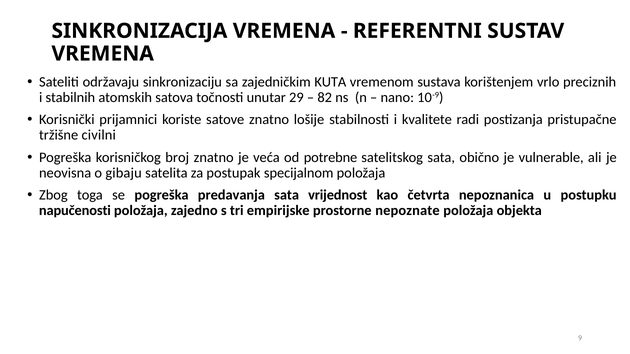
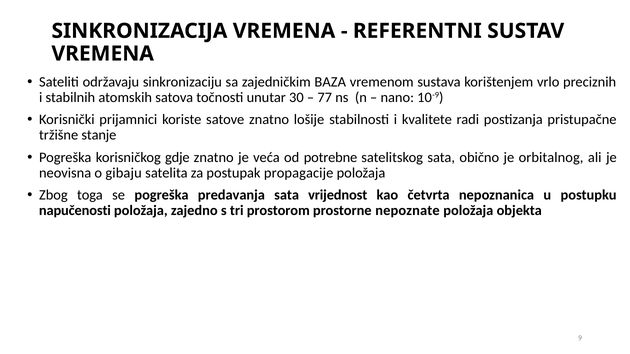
KUTA: KUTA -> BAZA
29: 29 -> 30
82: 82 -> 77
civilni: civilni -> stanje
broj: broj -> gdje
vulnerable: vulnerable -> orbitalnog
specijalnom: specijalnom -> propagacije
empirijske: empirijske -> prostorom
